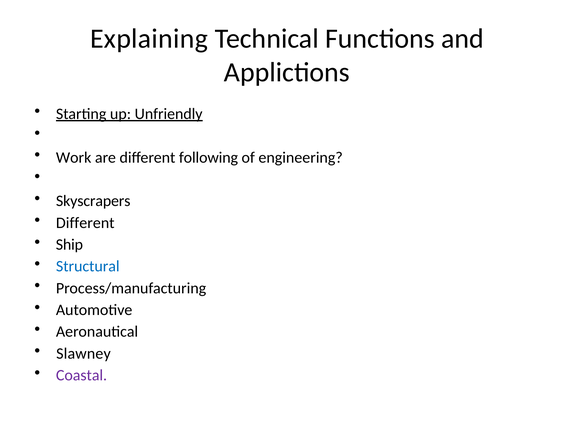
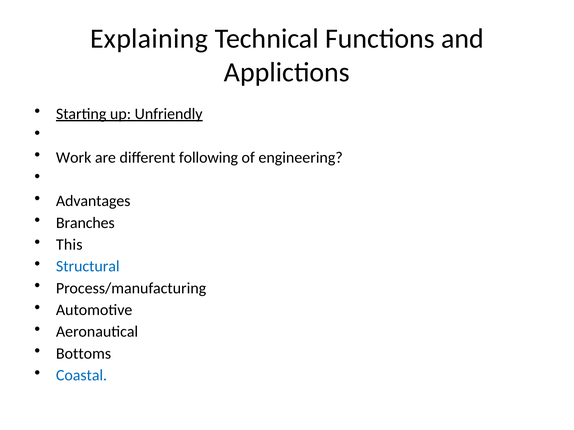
Skyscrapers: Skyscrapers -> Advantages
Different at (85, 223): Different -> Branches
Ship: Ship -> This
Slawney: Slawney -> Bottoms
Coastal colour: purple -> blue
